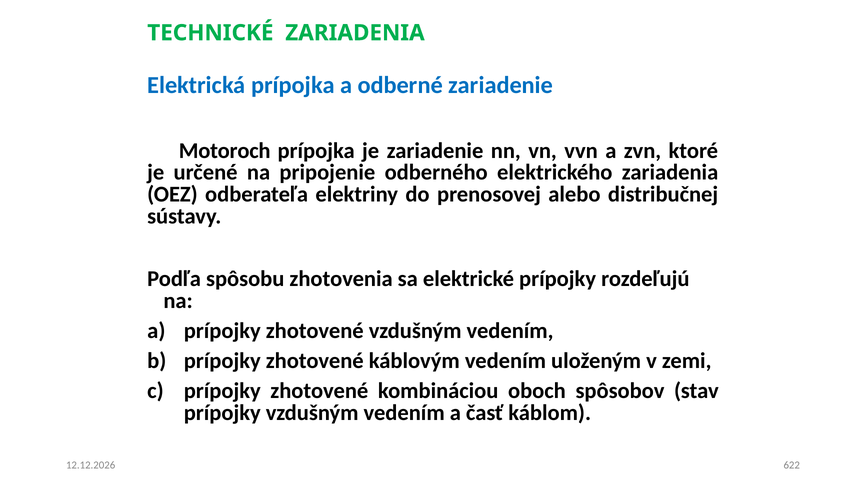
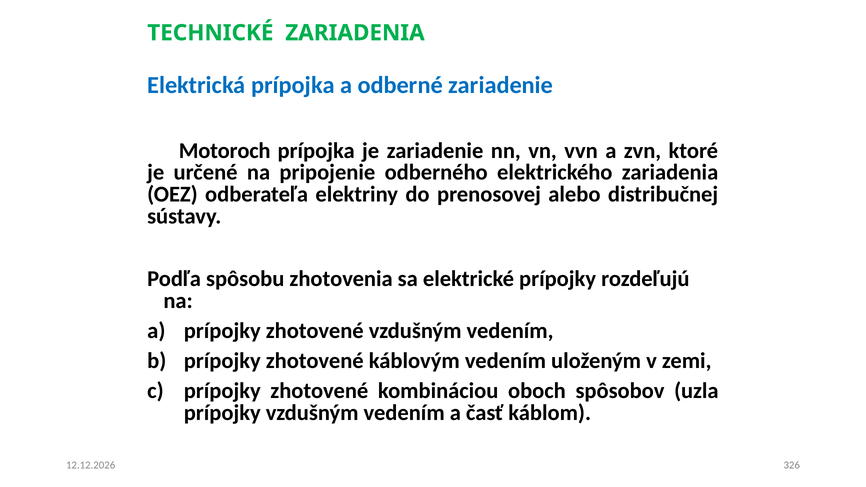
stav: stav -> uzla
622: 622 -> 326
